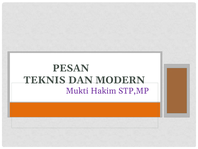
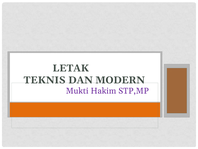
PESAN: PESAN -> LETAK
